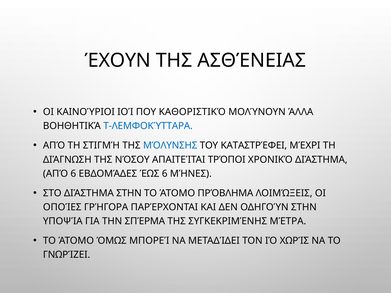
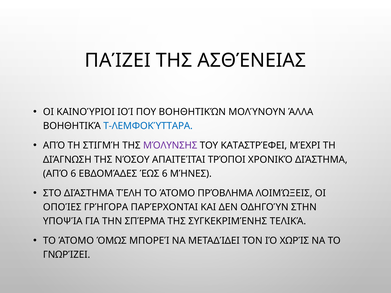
ΈΧΟΥΝ: ΈΧΟΥΝ -> ΠΑΊΖΕΙ
ΚΑΘΟΡΙΣΤΙΚΌ: ΚΑΘΟΡΙΣΤΙΚΌ -> ΒΟΗΘΗΤΙΚΏΝ
ΜΌΛΥΝΣΗΣ colour: blue -> purple
ΔΙΆΣΤΗΜΑ ΣΤΗΝ: ΣΤΗΝ -> ΤΈΛΗ
ΜΈΤΡΑ: ΜΈΤΡΑ -> ΤΕΛΙΚΆ
